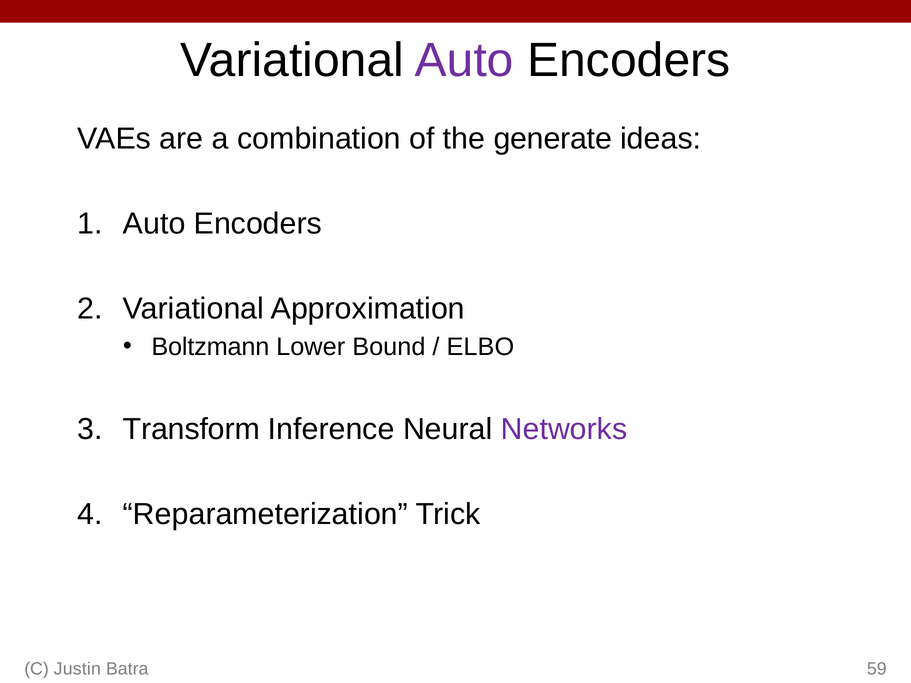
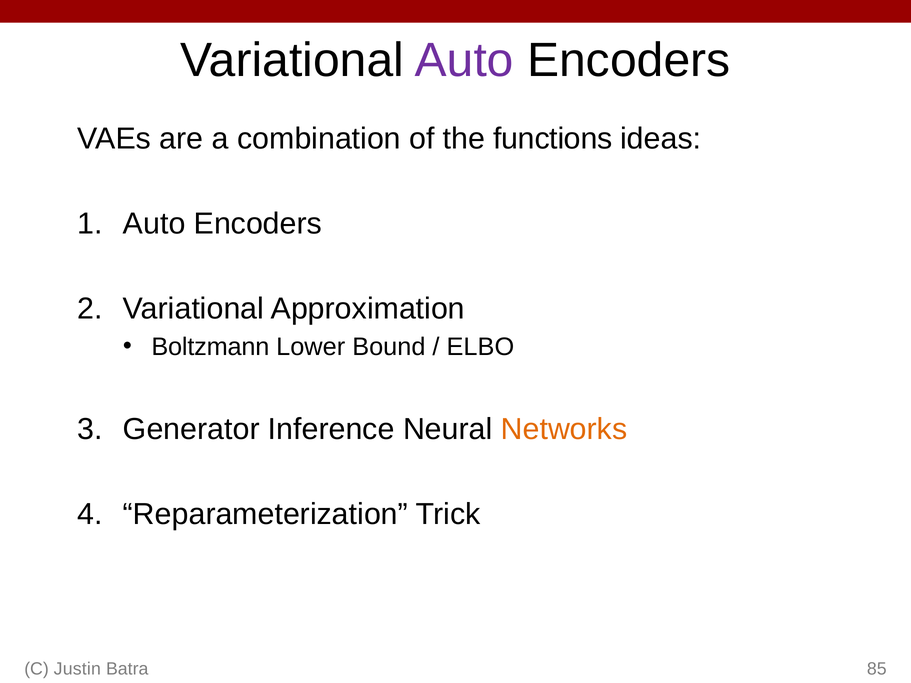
generate: generate -> functions
Transform: Transform -> Generator
Networks colour: purple -> orange
59: 59 -> 85
